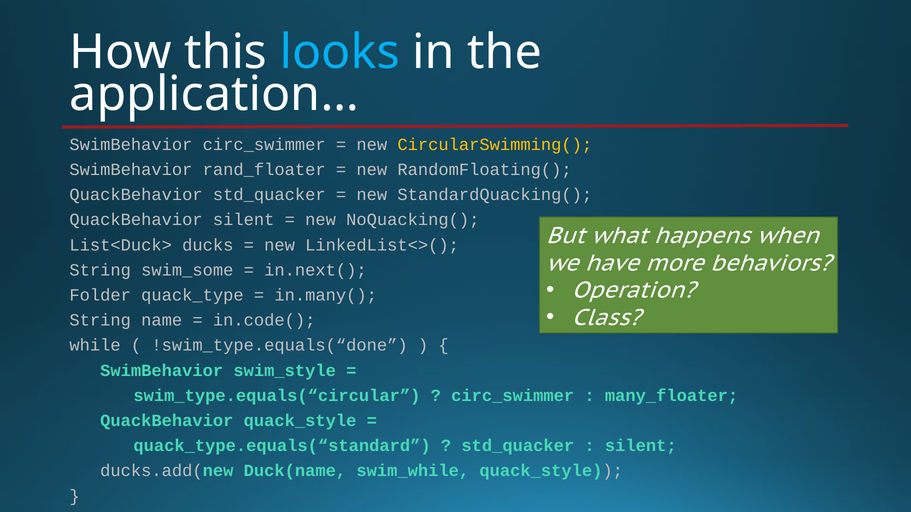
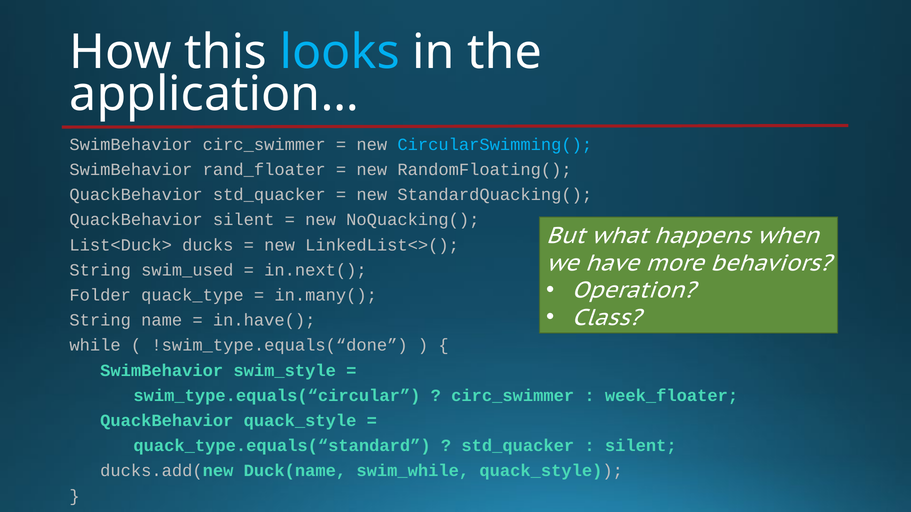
CircularSwimming( colour: yellow -> light blue
swim_some: swim_some -> swim_used
in.code(: in.code( -> in.have(
many_floater: many_floater -> week_floater
